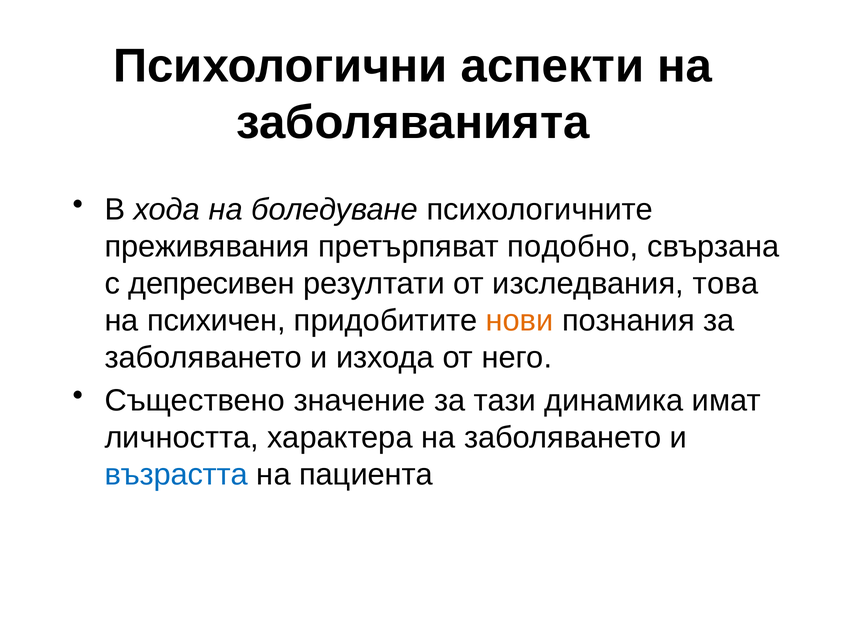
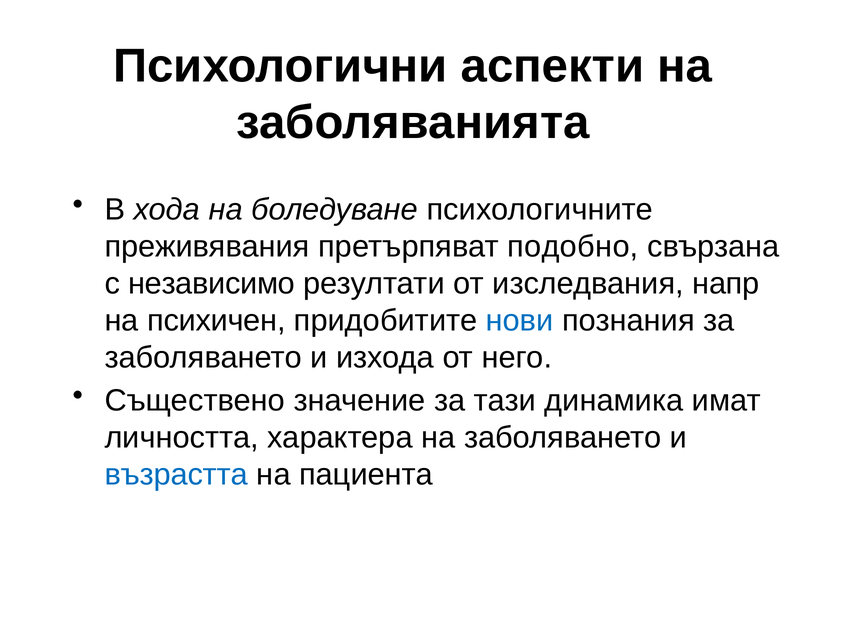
депресивен: депресивен -> независимо
това: това -> напр
нови colour: orange -> blue
